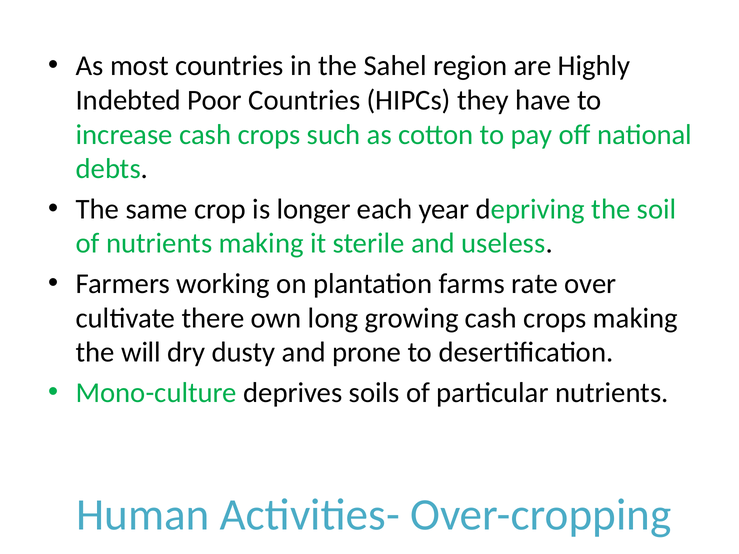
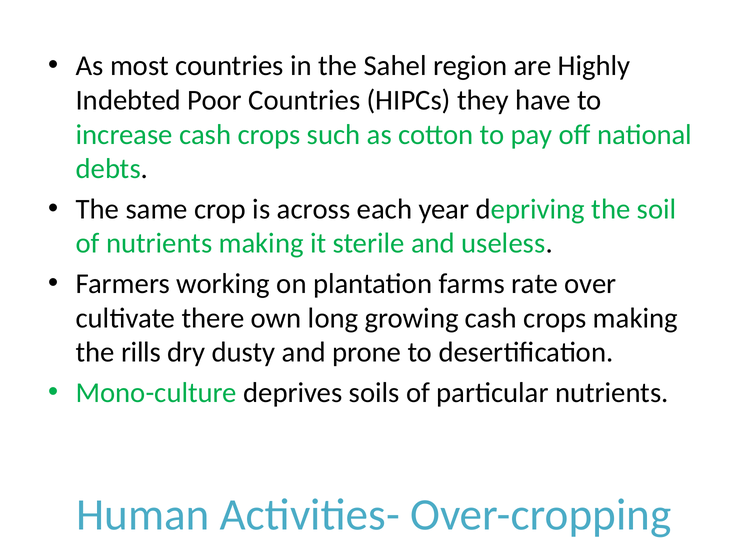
longer: longer -> across
will: will -> rills
